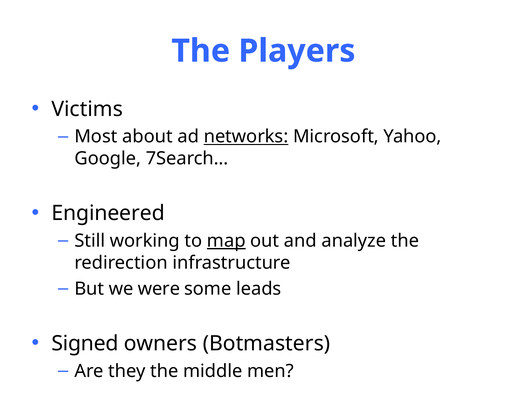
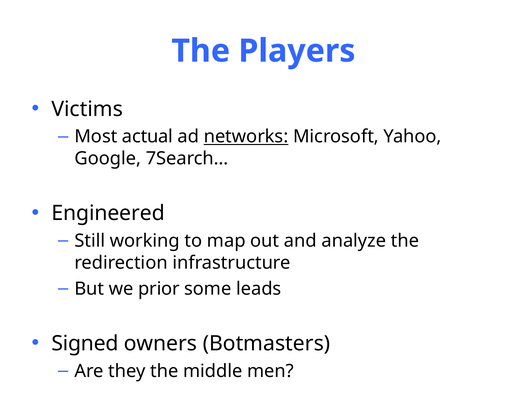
about: about -> actual
map underline: present -> none
were: were -> prior
